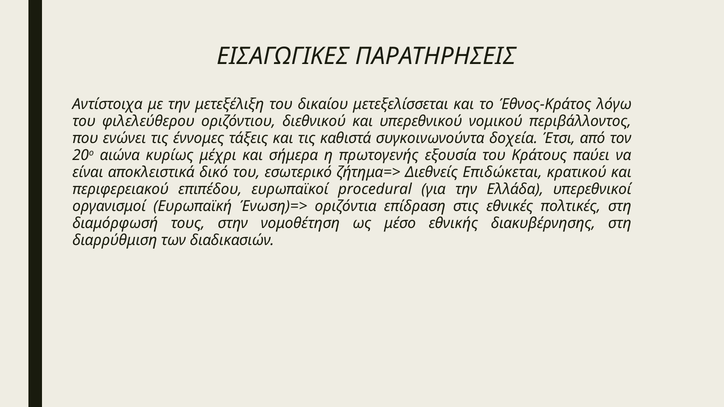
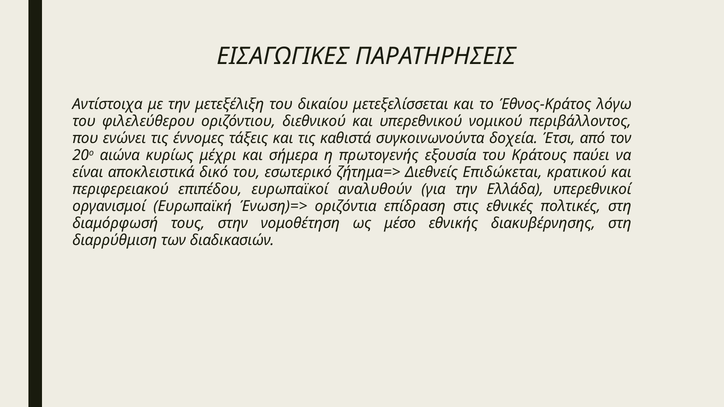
procedural: procedural -> αναλυθούν
